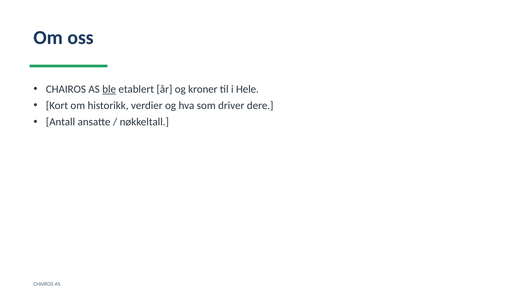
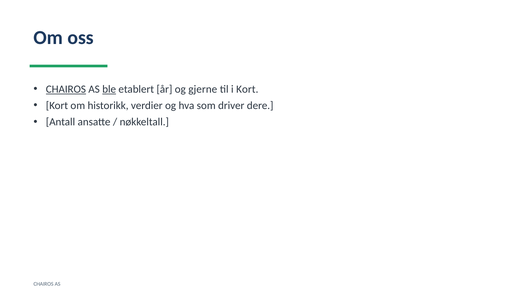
CHAIROS at (66, 89) underline: none -> present
kroner: kroner -> gjerne
i Hele: Hele -> Kort
